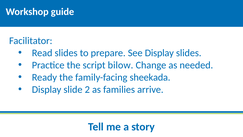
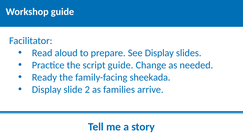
Read slides: slides -> aloud
script bilow: bilow -> guide
